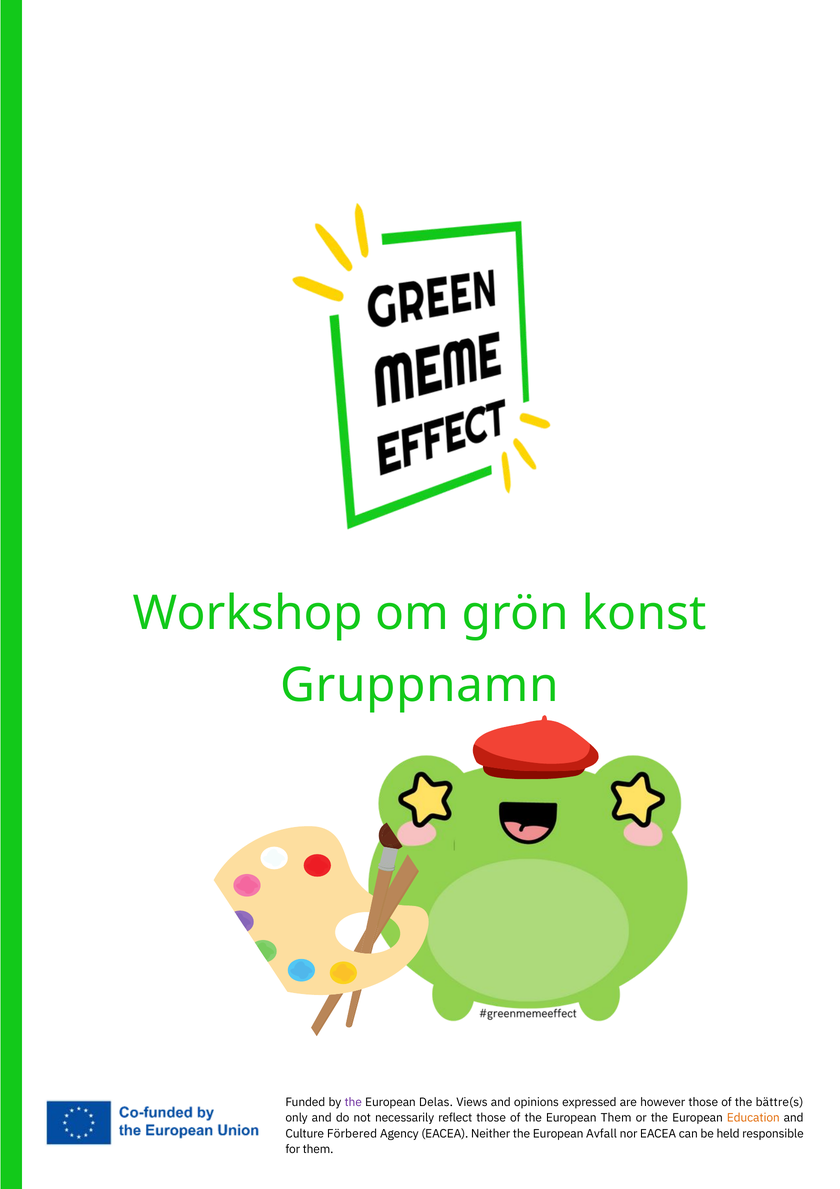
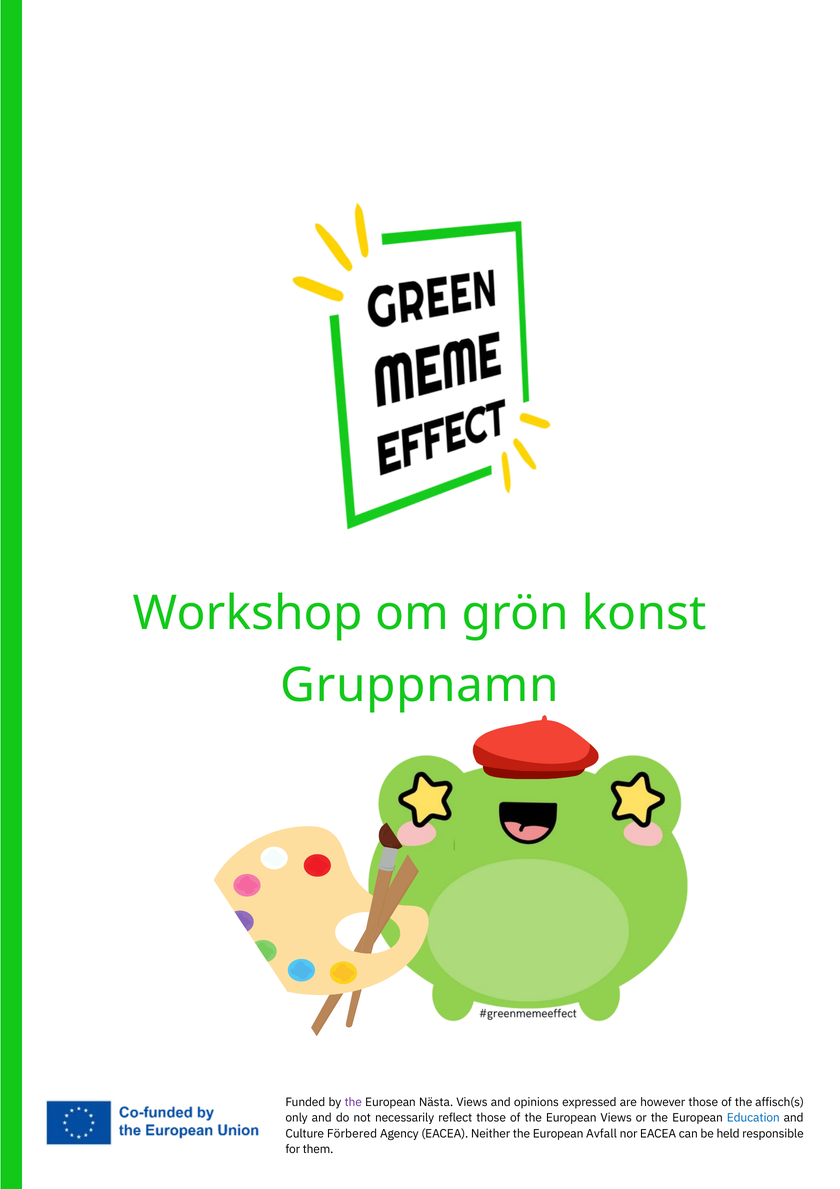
Delas: Delas -> Nästa
bättre(s: bättre(s -> affisch(s
European Them: Them -> Views
Education colour: orange -> blue
